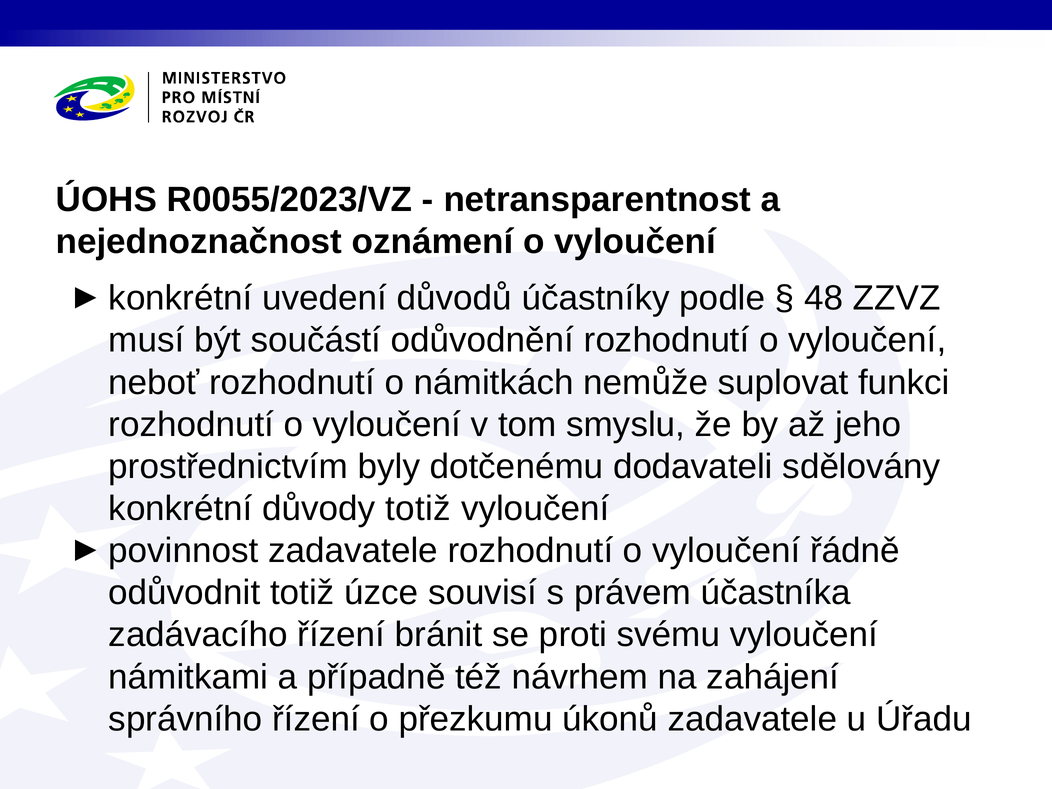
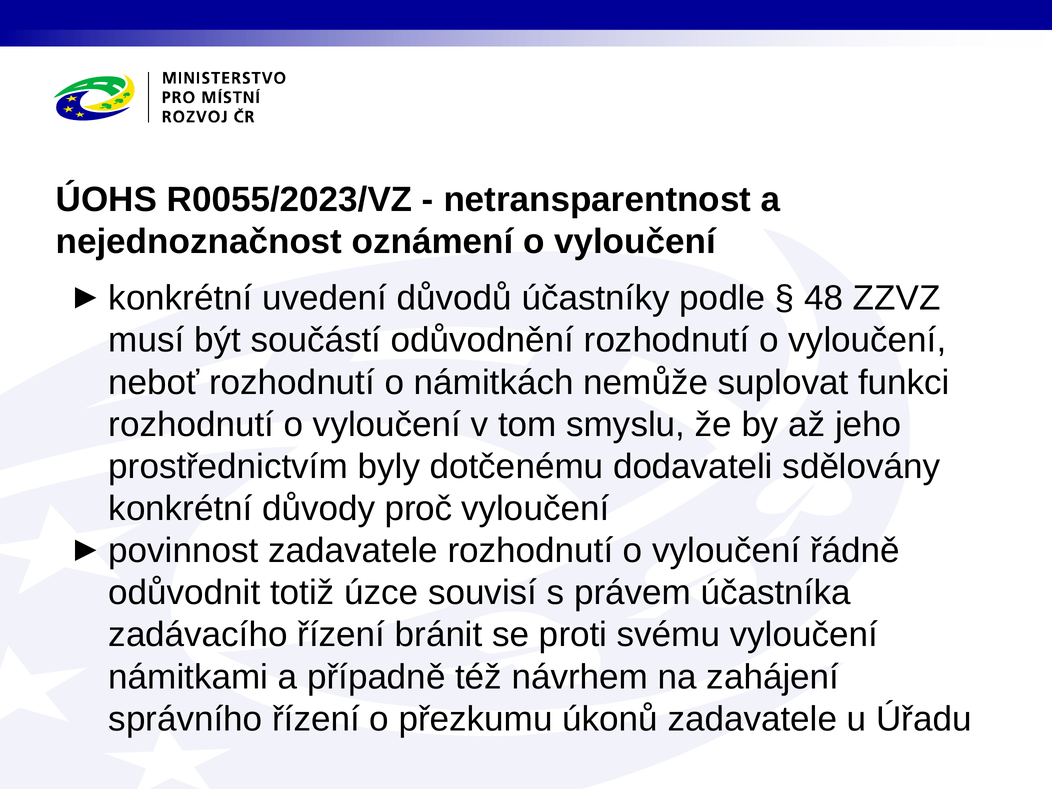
důvody totiž: totiž -> proč
